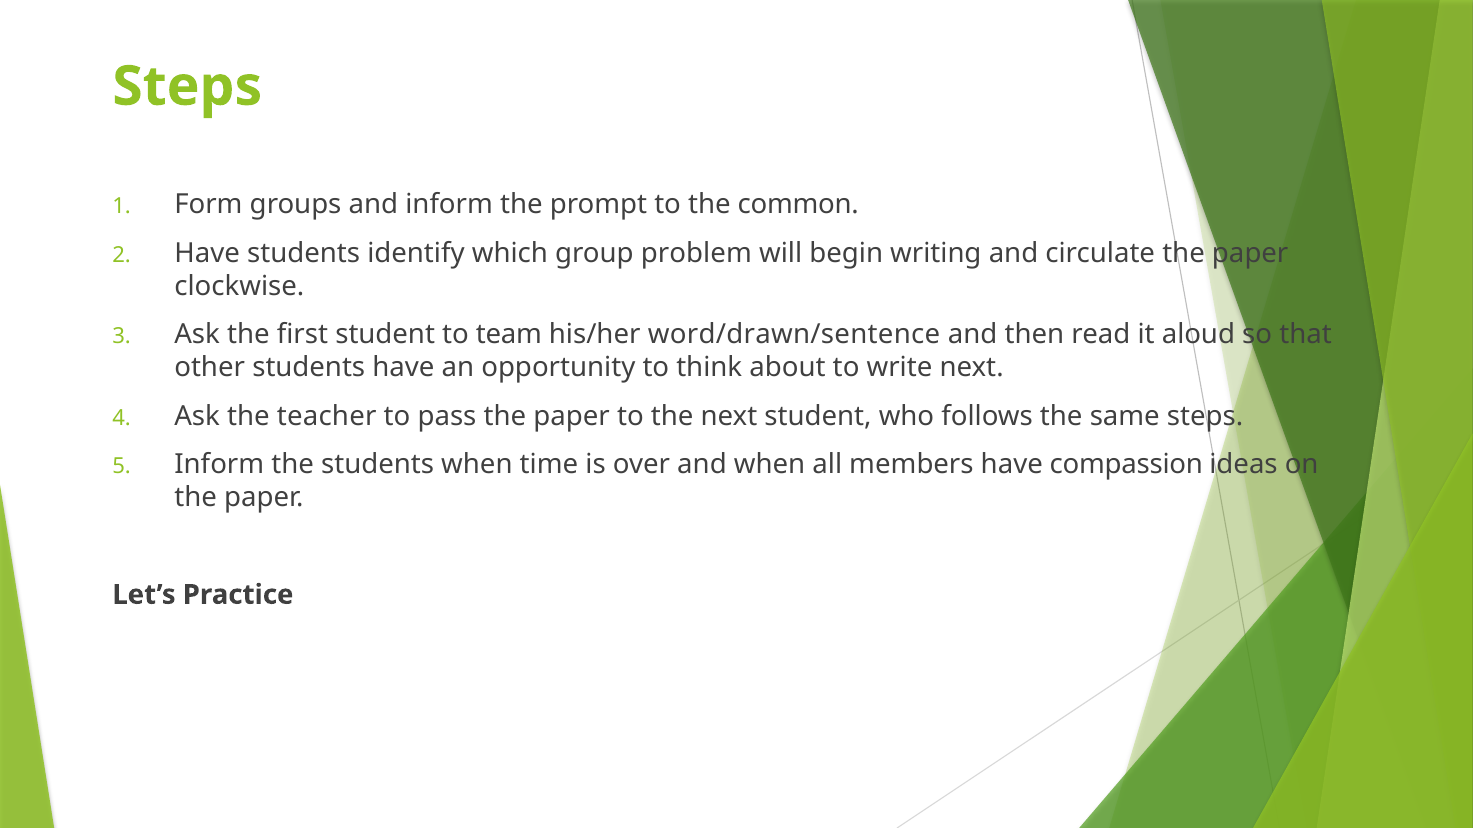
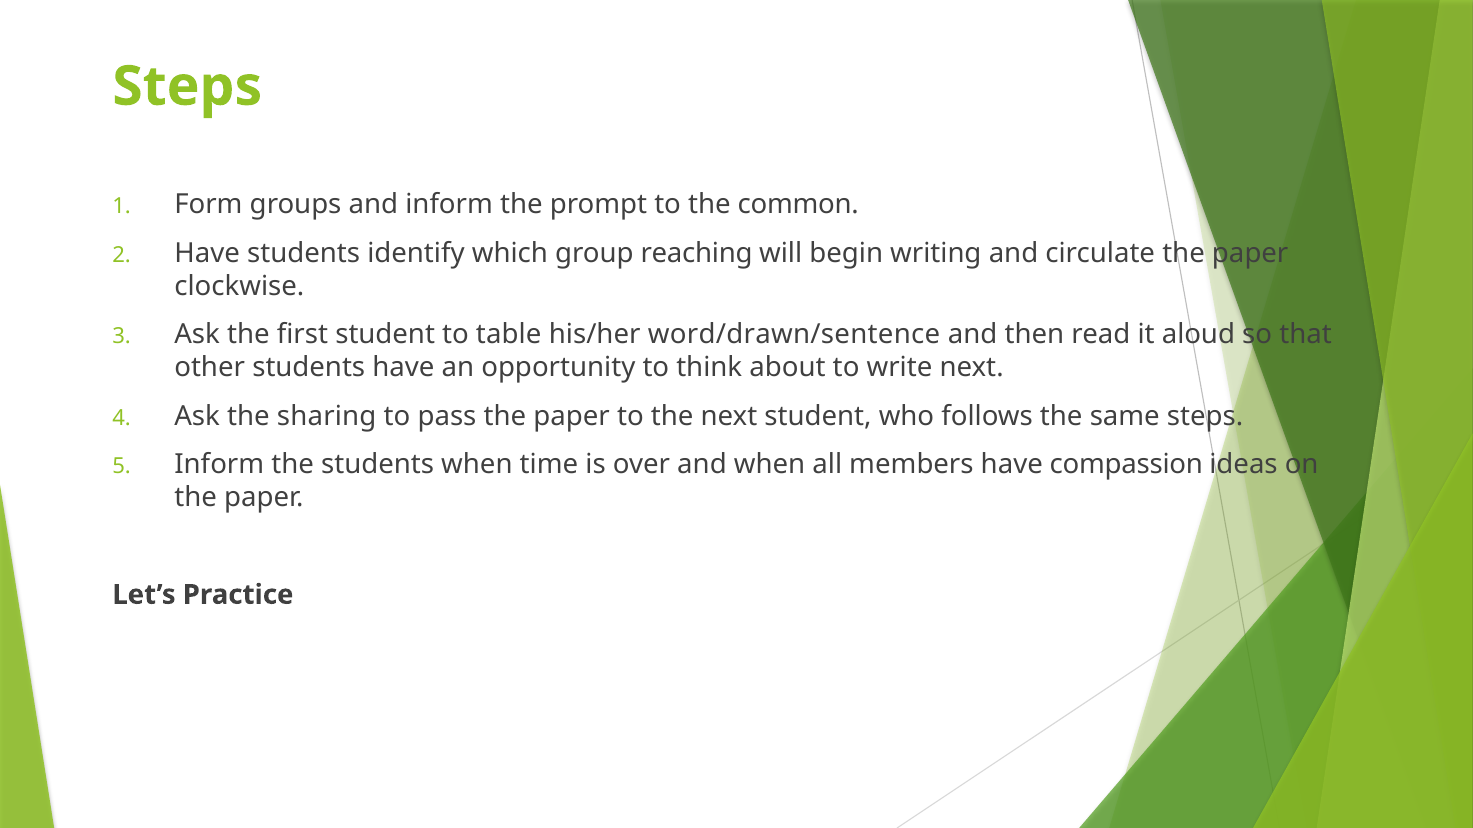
problem: problem -> reaching
team: team -> table
teacher: teacher -> sharing
